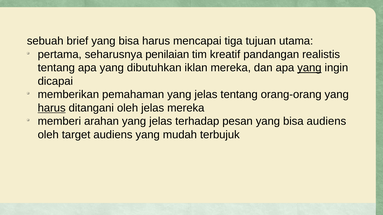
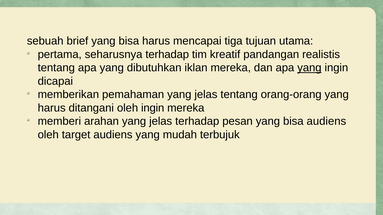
seharusnya penilaian: penilaian -> terhadap
harus at (52, 108) underline: present -> none
oleh jelas: jelas -> ingin
